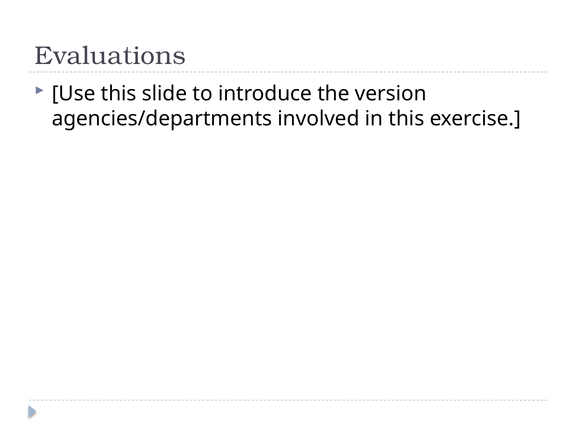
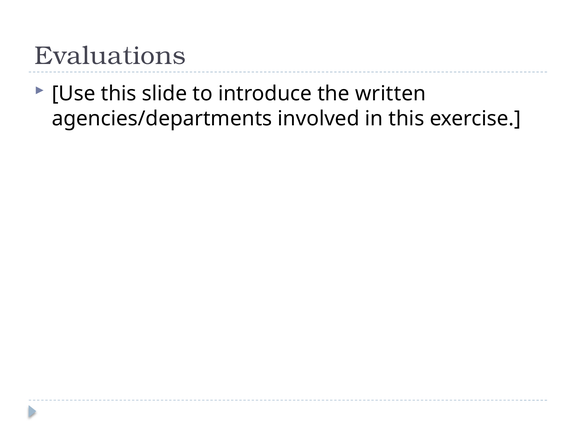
version: version -> written
